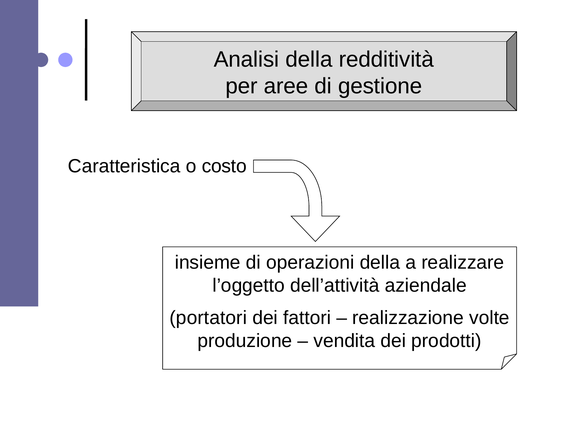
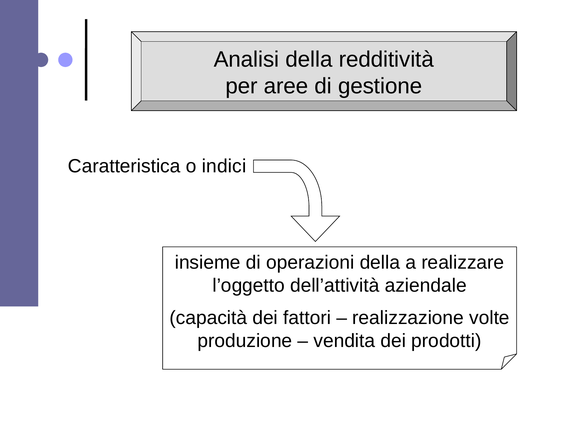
costo: costo -> indici
portatori: portatori -> capacità
